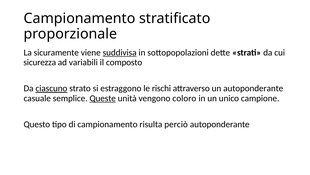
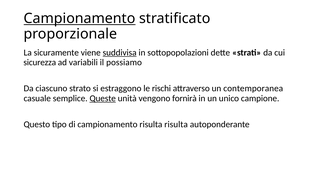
Campionamento at (80, 18) underline: none -> present
composto: composto -> possiamo
ciascuno underline: present -> none
un autoponderante: autoponderante -> contemporanea
coloro: coloro -> fornirà
risulta perciò: perciò -> risulta
